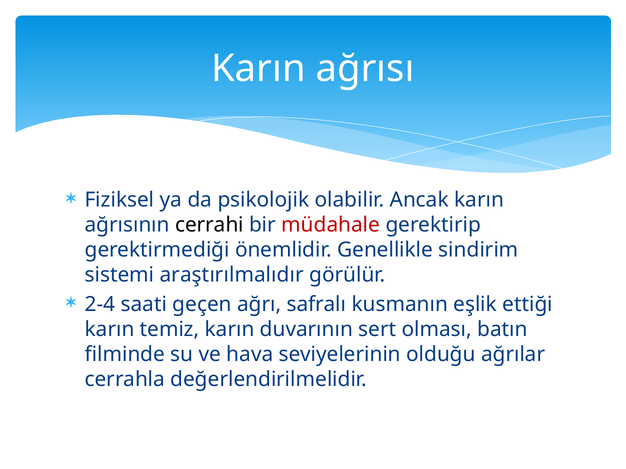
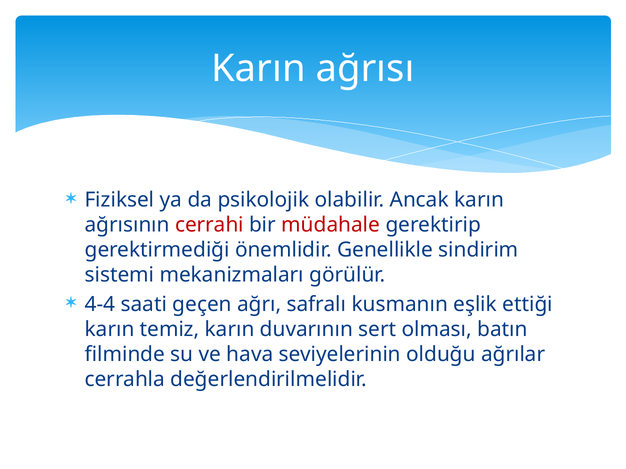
cerrahi colour: black -> red
araştırılmalıdır: araştırılmalıdır -> mekanizmaları
2-4: 2-4 -> 4-4
